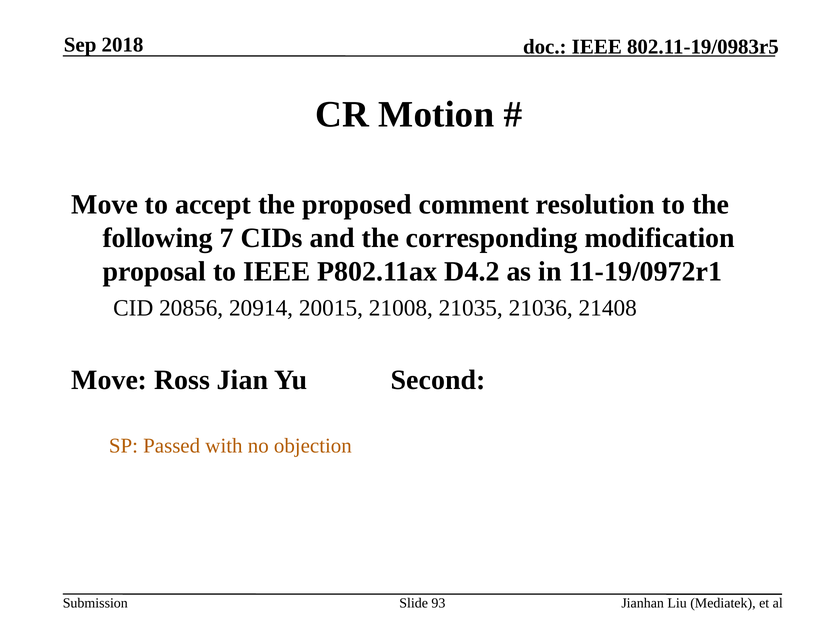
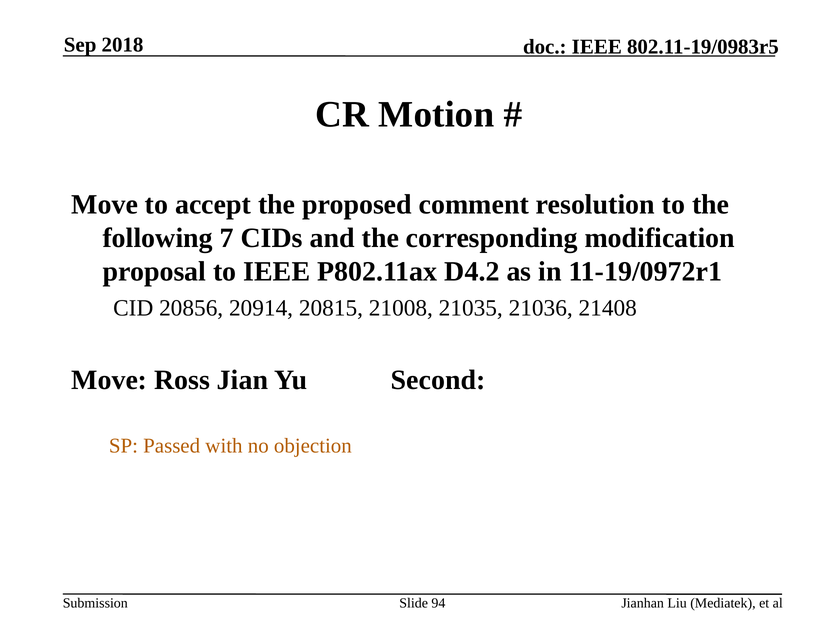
20015: 20015 -> 20815
93: 93 -> 94
